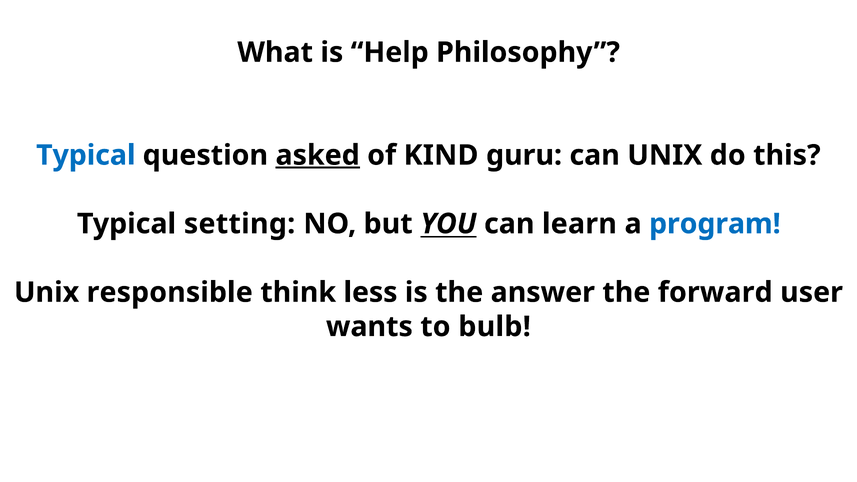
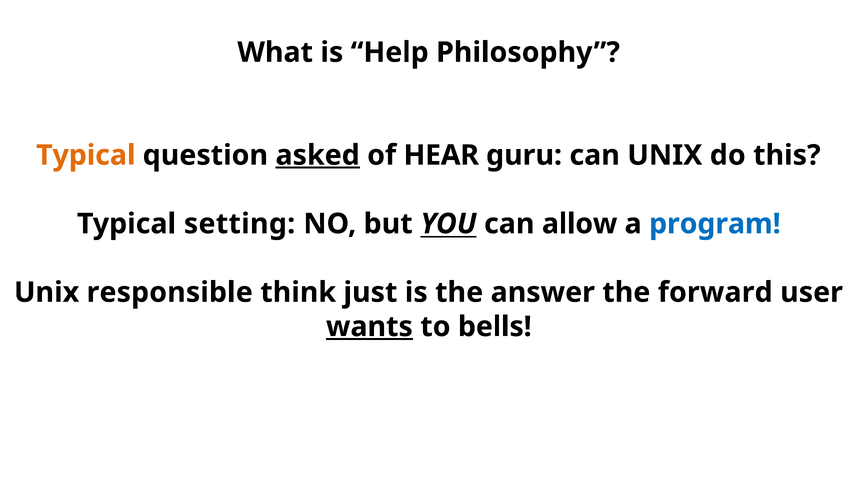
Typical at (86, 155) colour: blue -> orange
KIND: KIND -> HEAR
learn: learn -> allow
less: less -> just
wants underline: none -> present
bulb: bulb -> bells
